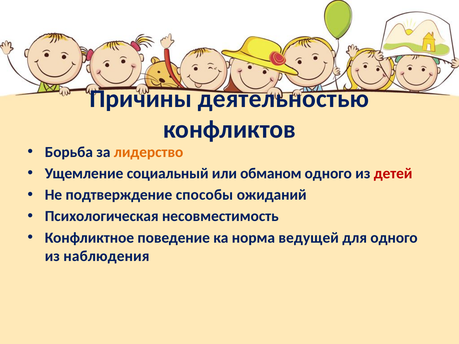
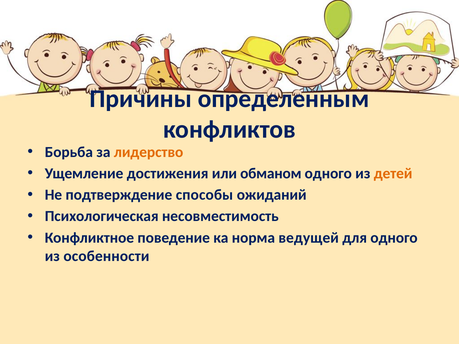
деятельностью: деятельностью -> определенным
социальный: социальный -> достижения
детей colour: red -> orange
наблюдения: наблюдения -> особенности
